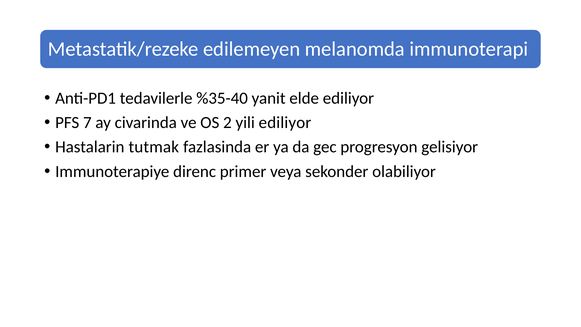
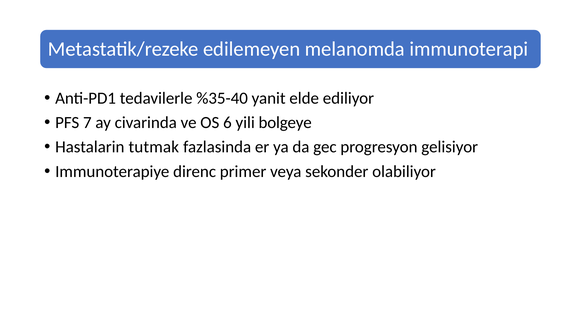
2: 2 -> 6
yili ediliyor: ediliyor -> bolgeye
